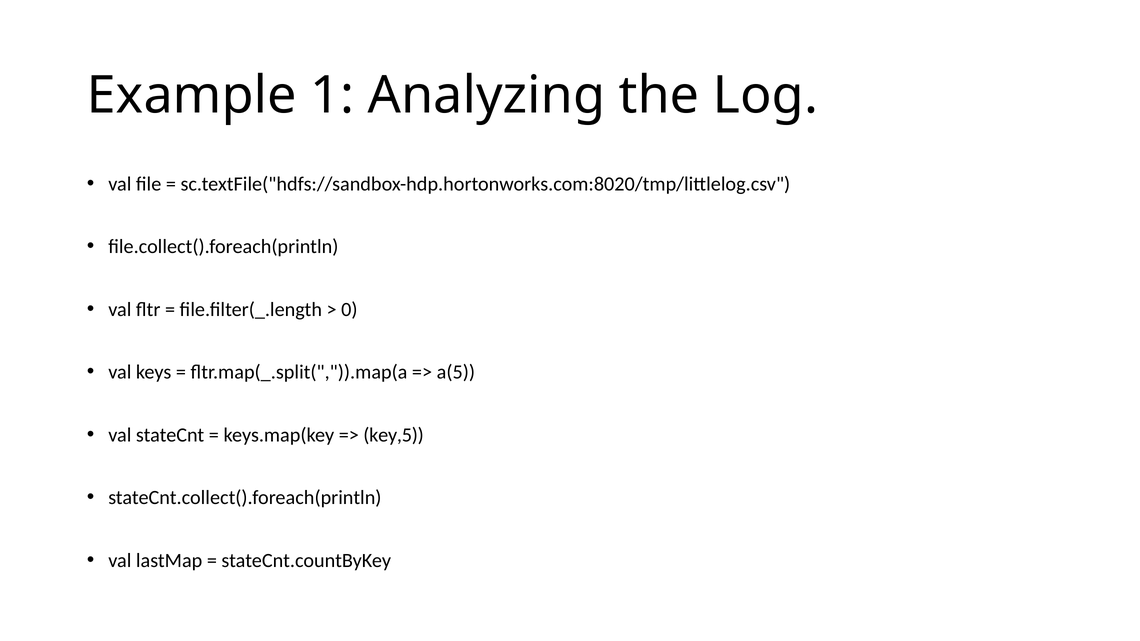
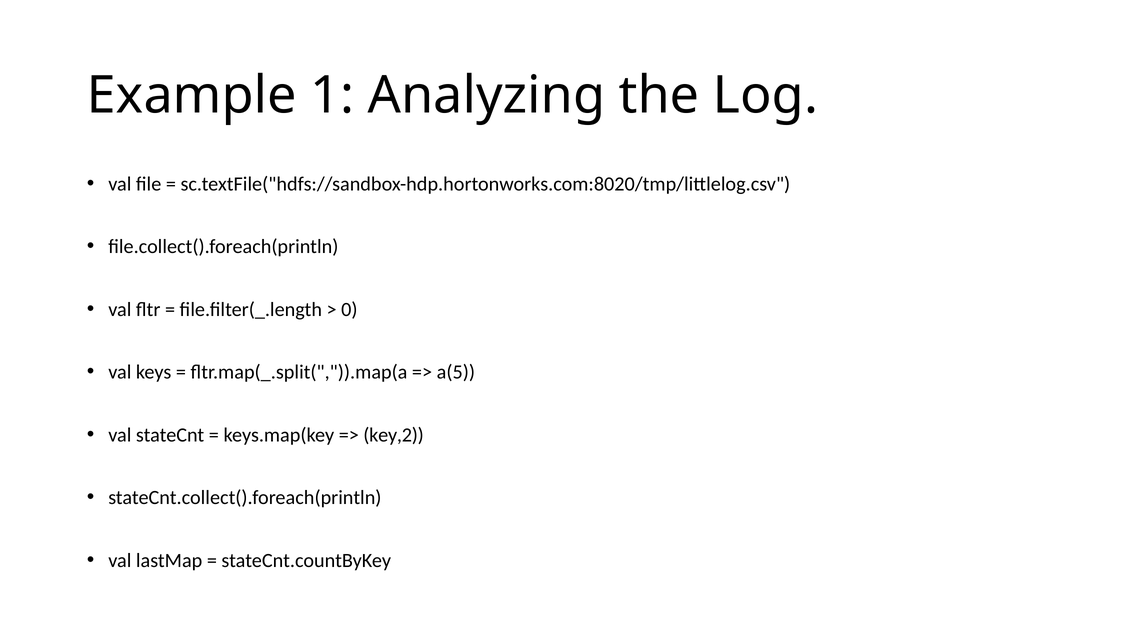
key,5: key,5 -> key,2
